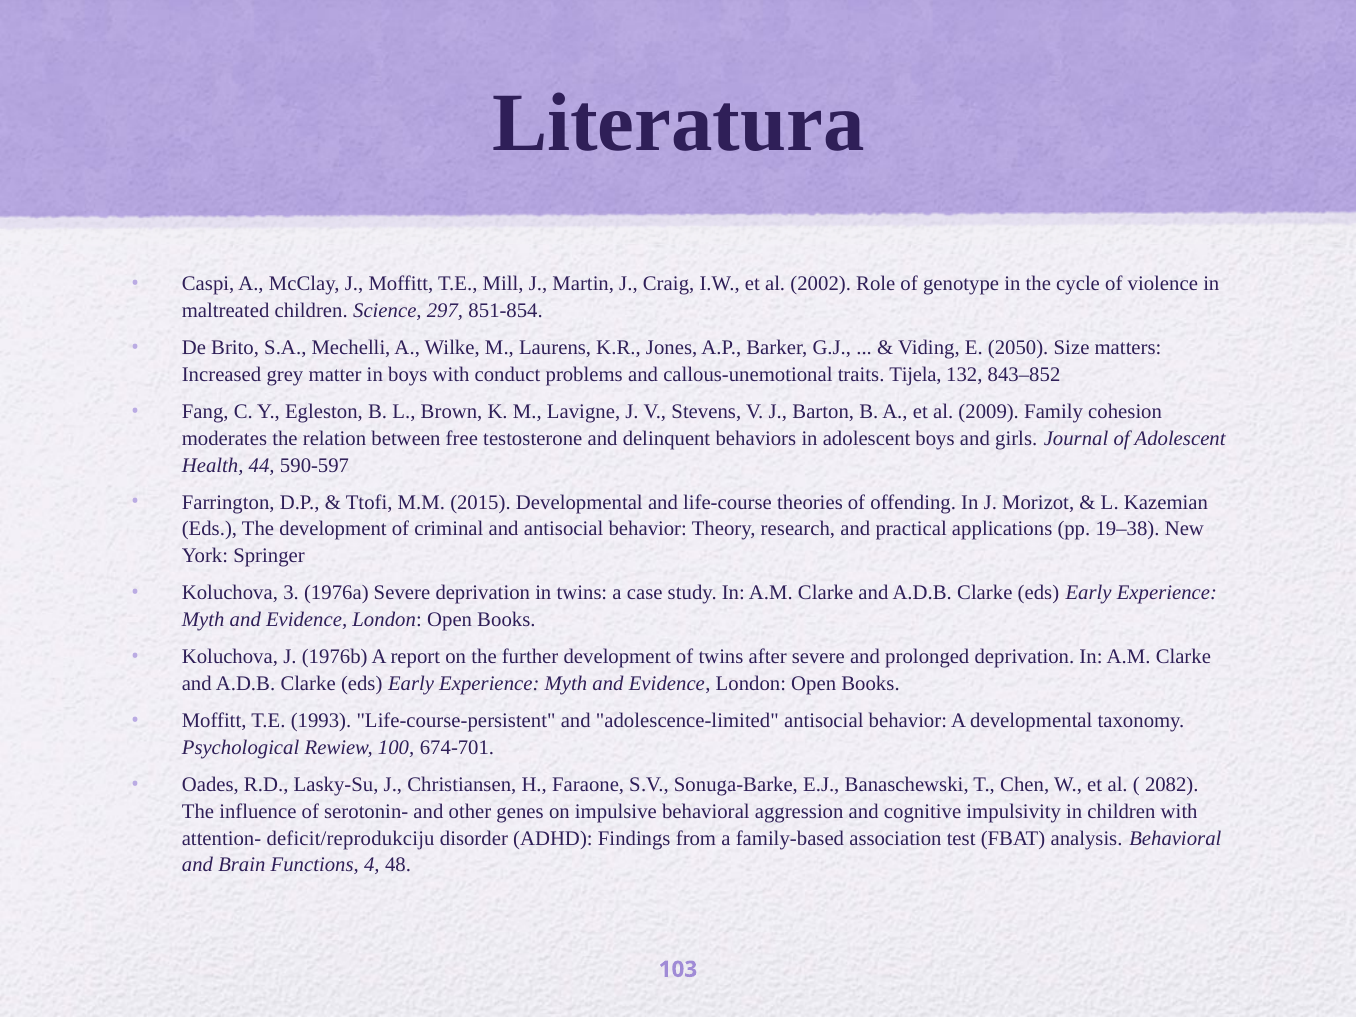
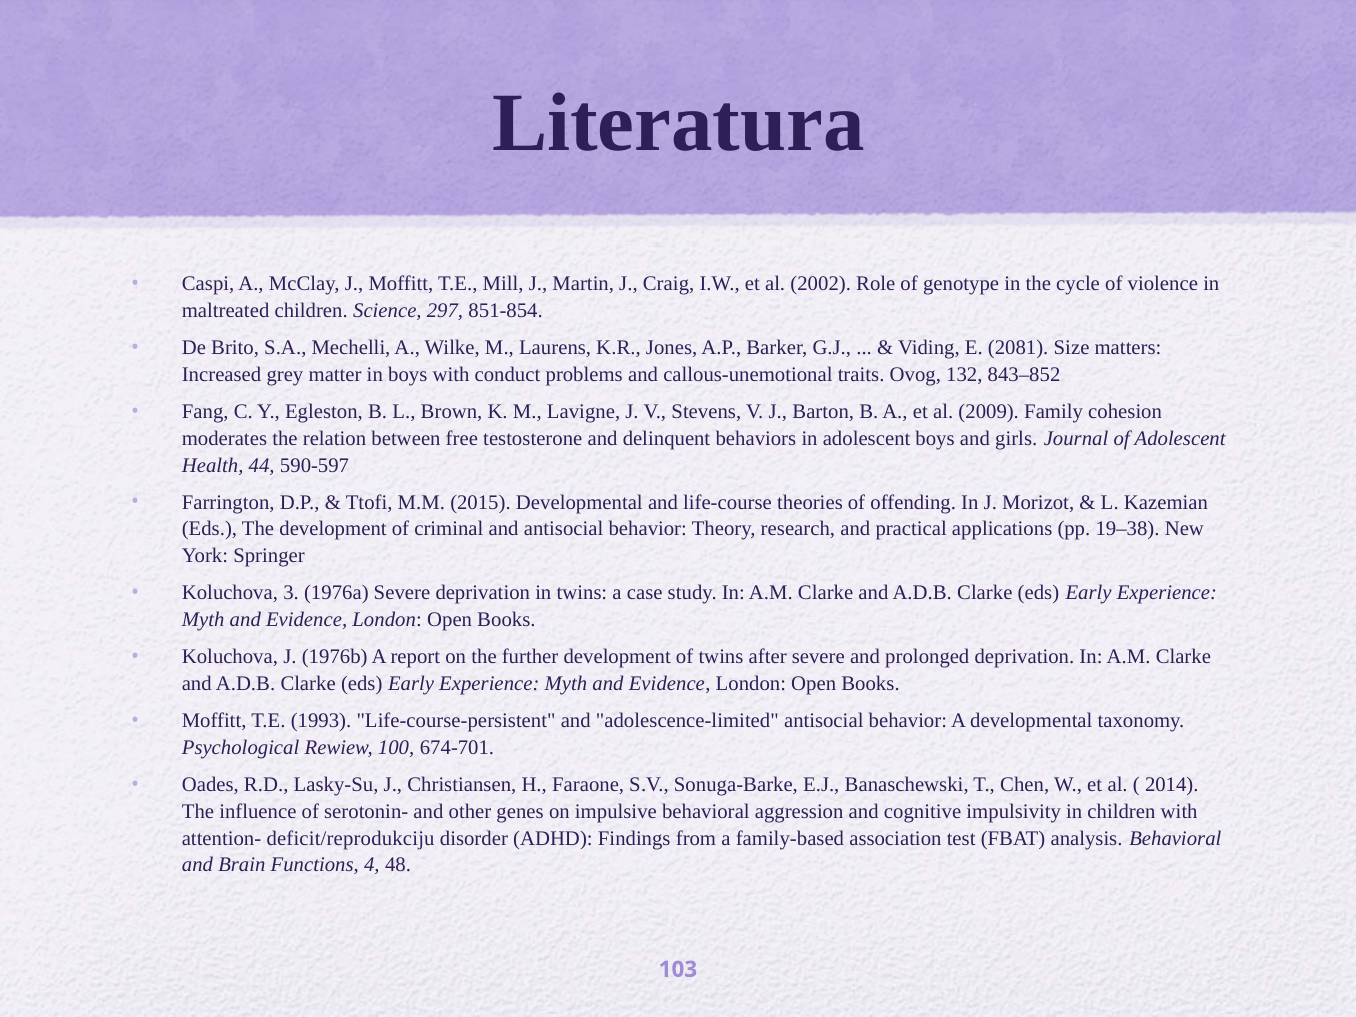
2050: 2050 -> 2081
Tijela: Tijela -> Ovog
2082: 2082 -> 2014
